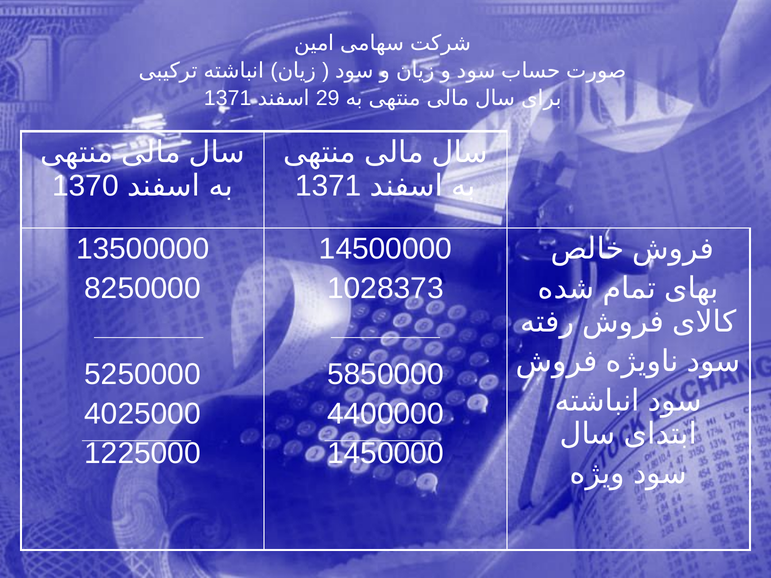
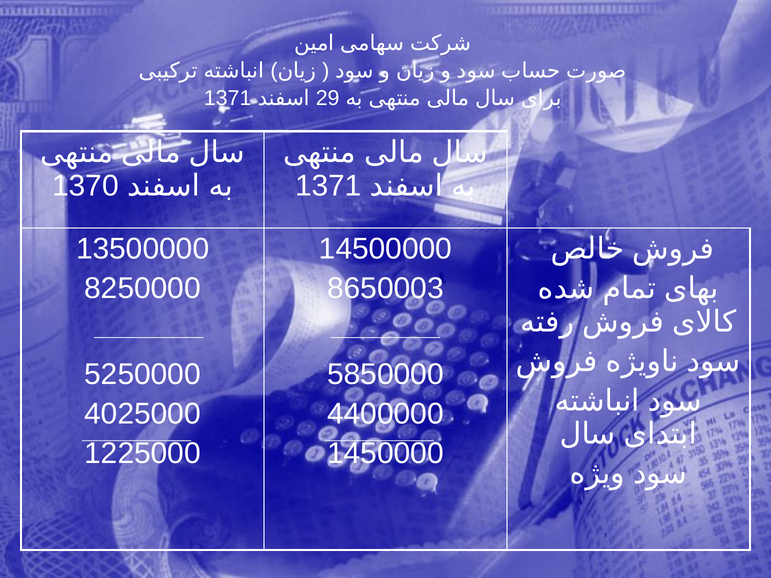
1028373: 1028373 -> 8650003
